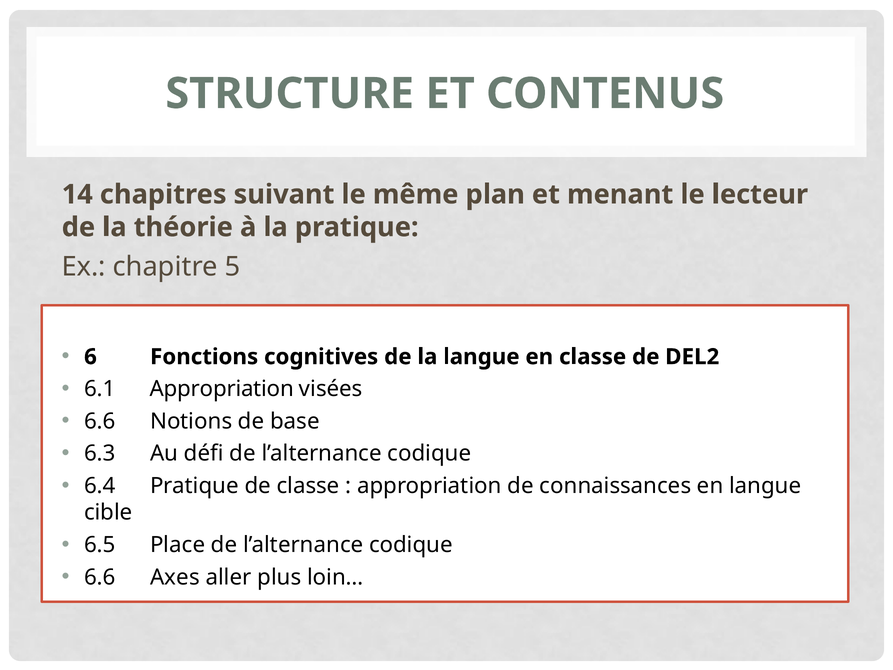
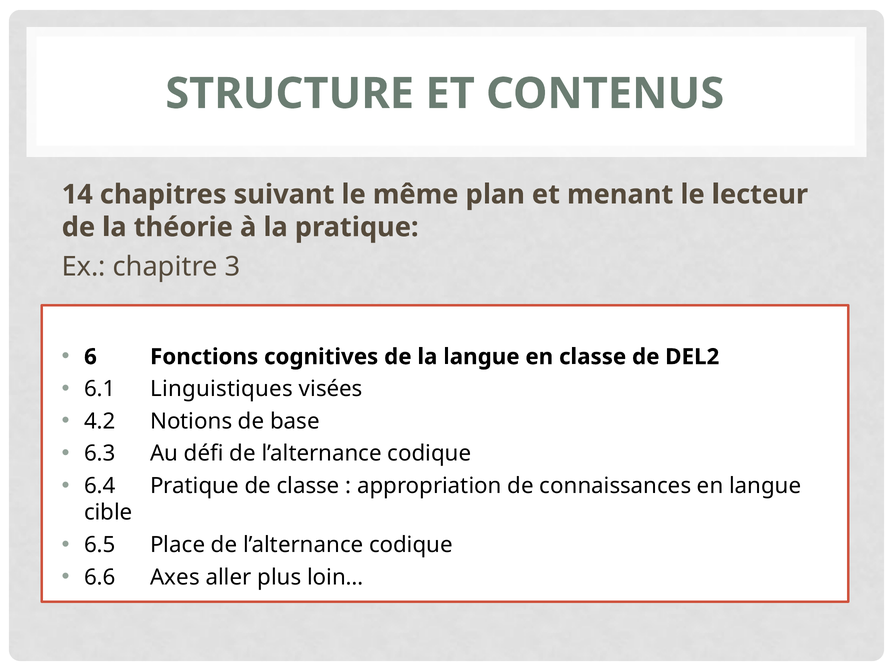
5: 5 -> 3
6.1 Appropriation: Appropriation -> Linguistiques
6.6 at (100, 421): 6.6 -> 4.2
